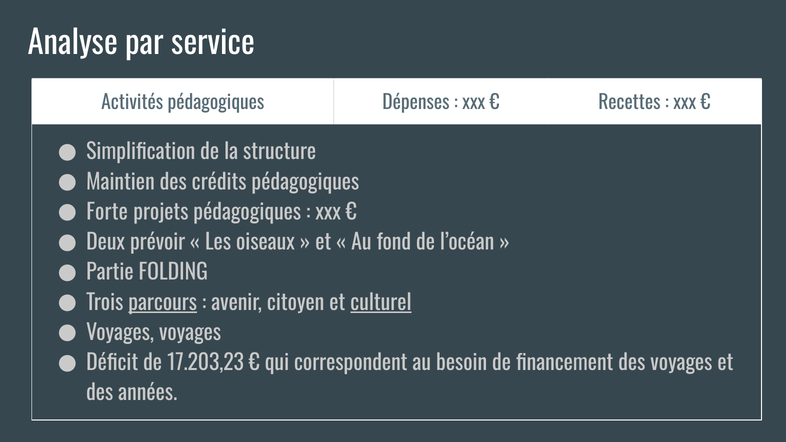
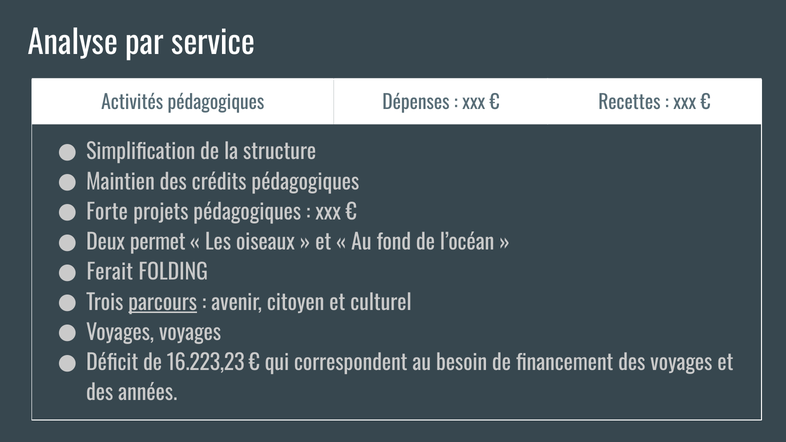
prévoir: prévoir -> permet
Partie: Partie -> Ferait
culturel underline: present -> none
17.203,23: 17.203,23 -> 16.223,23
